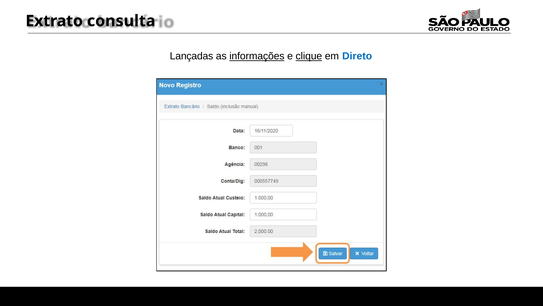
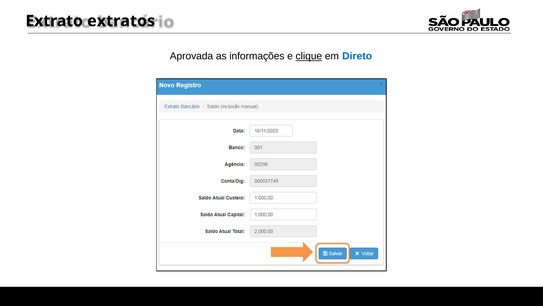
consulta: consulta -> extratos
Lançadas: Lançadas -> Aprovada
informações underline: present -> none
